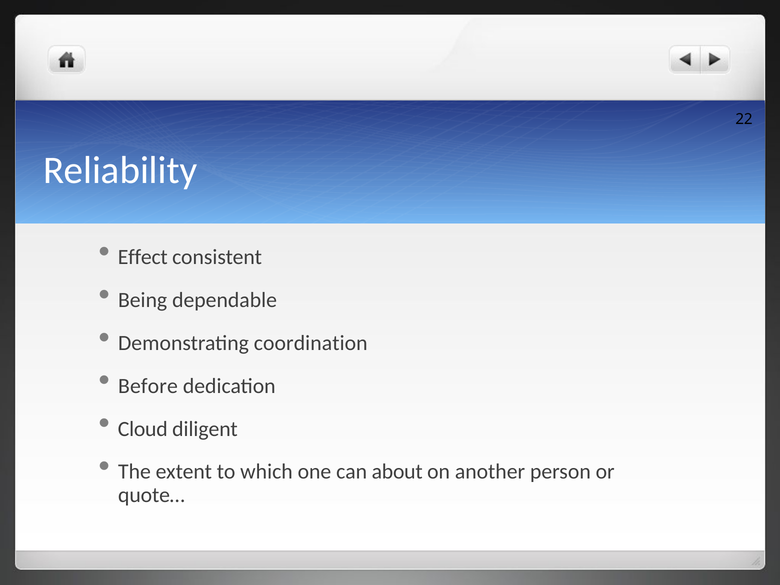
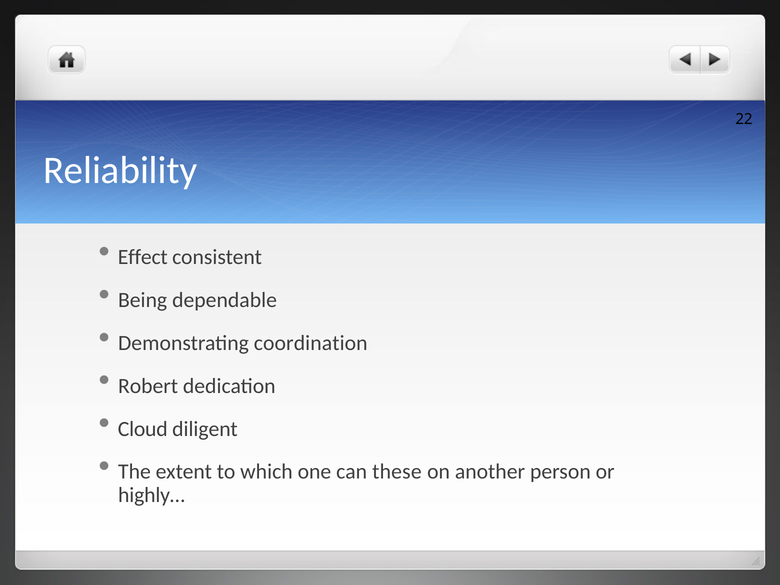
Before: Before -> Robert
about: about -> these
quote…: quote… -> highly…
